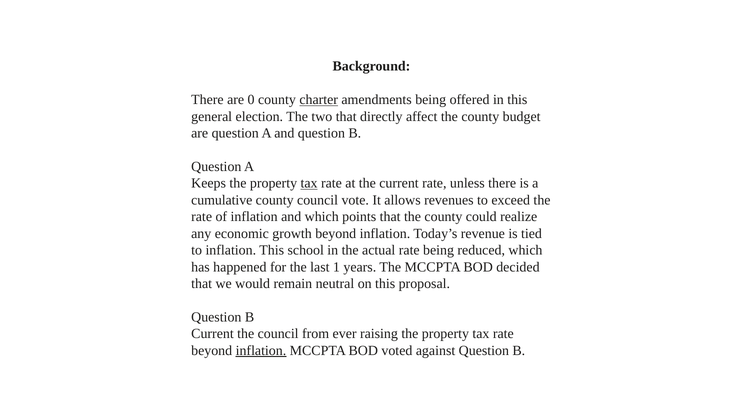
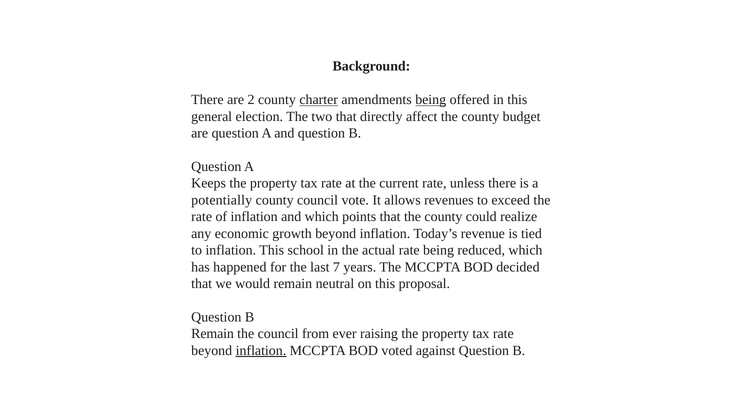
0: 0 -> 2
being at (431, 100) underline: none -> present
tax at (309, 183) underline: present -> none
cumulative: cumulative -> potentially
1: 1 -> 7
Current at (212, 334): Current -> Remain
